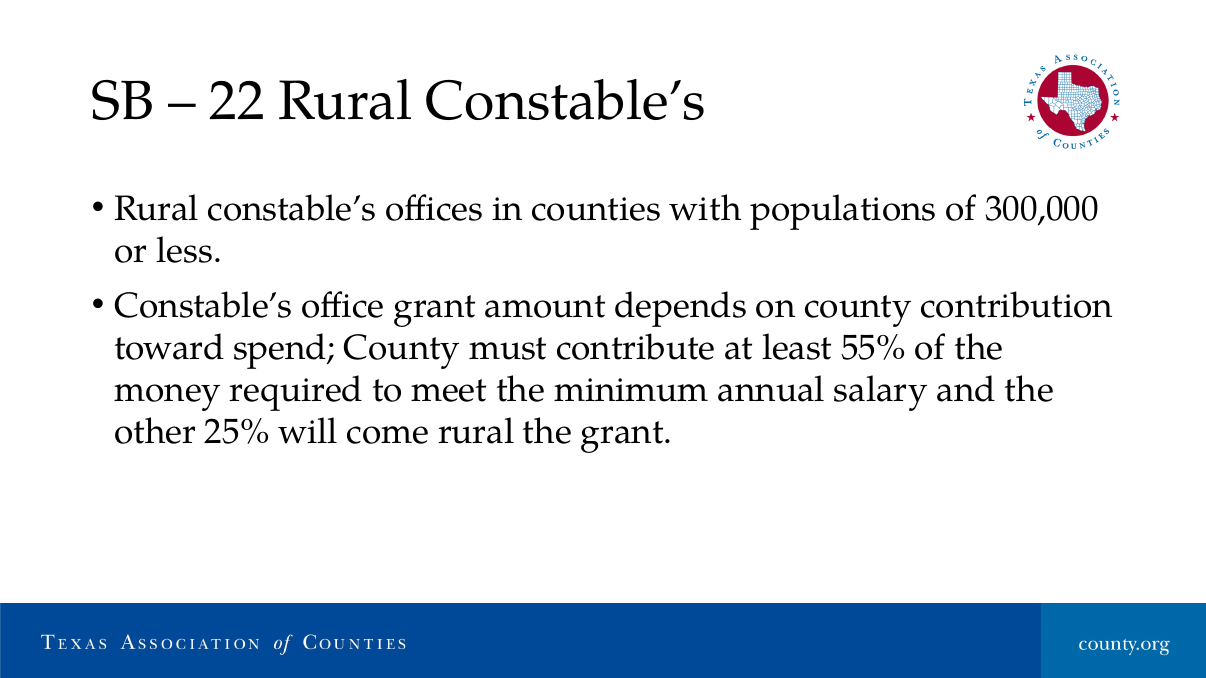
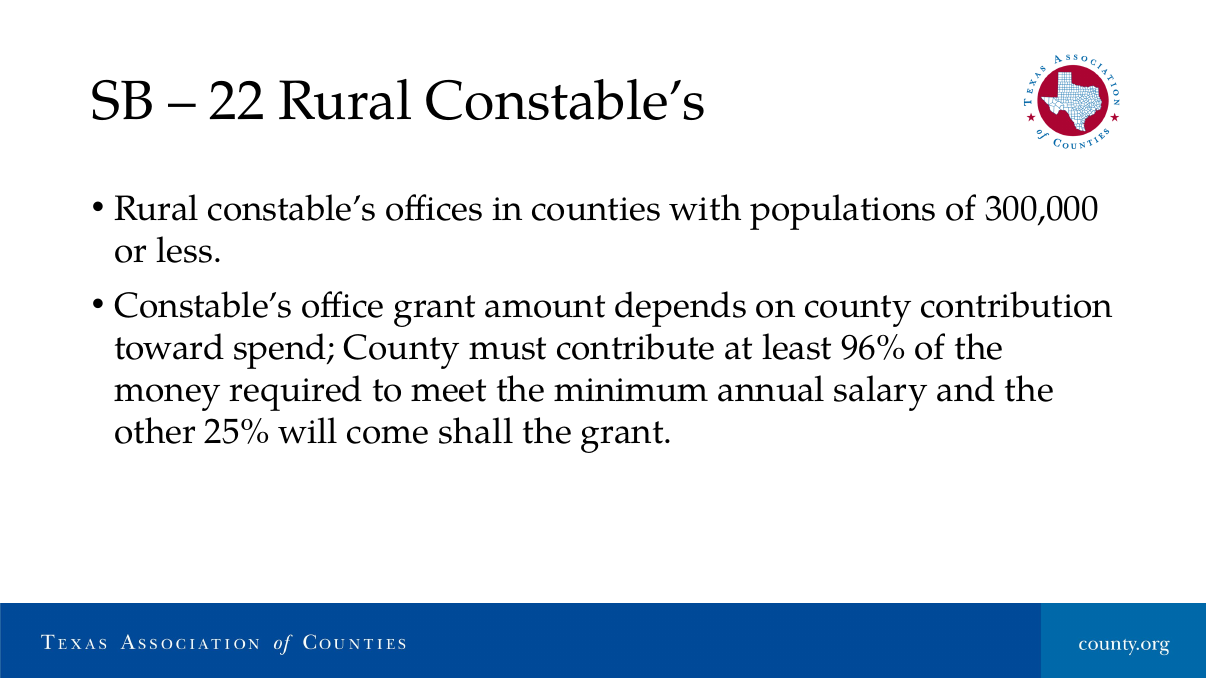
55%: 55% -> 96%
come rural: rural -> shall
